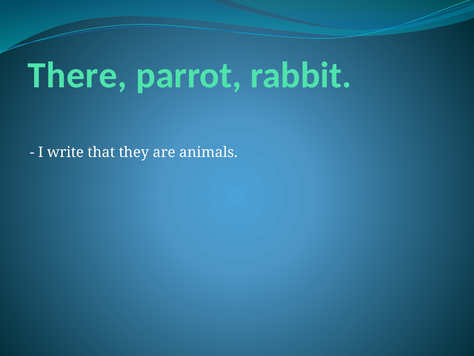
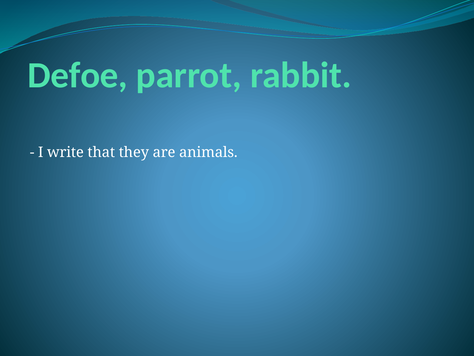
There: There -> Defoe
